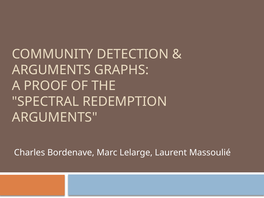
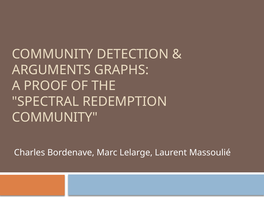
ARGUMENTS at (55, 117): ARGUMENTS -> COMMUNITY
